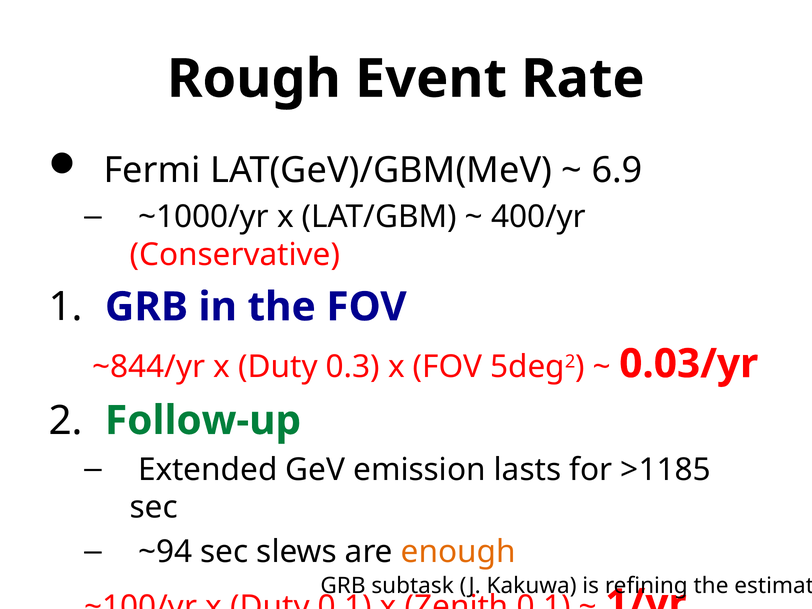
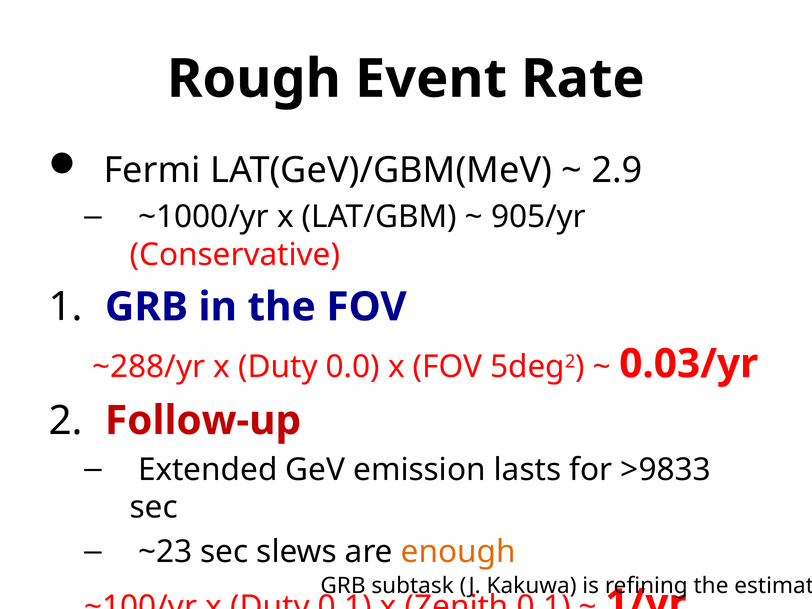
6.9: 6.9 -> 2.9
400/yr: 400/yr -> 905/yr
~844/yr: ~844/yr -> ~288/yr
0.3: 0.3 -> 0.0
Follow-up colour: green -> red
>1185: >1185 -> >9833
~94: ~94 -> ~23
